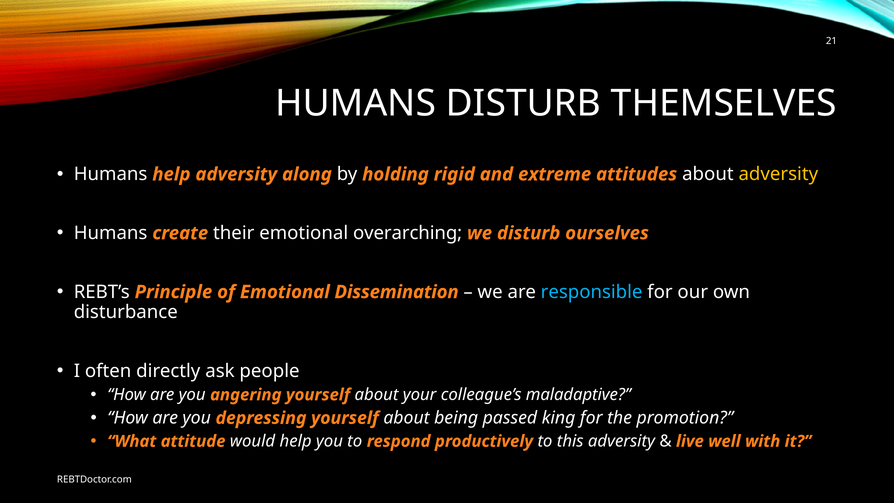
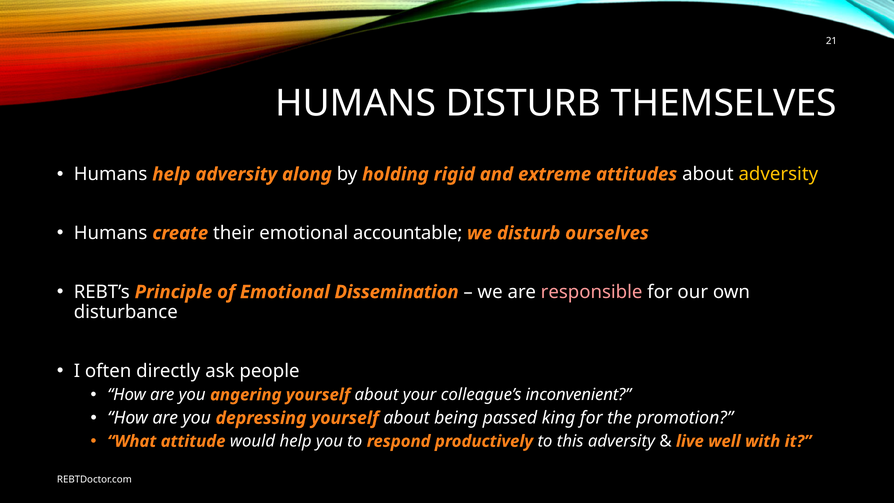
overarching: overarching -> accountable
responsible colour: light blue -> pink
maladaptive: maladaptive -> inconvenient
